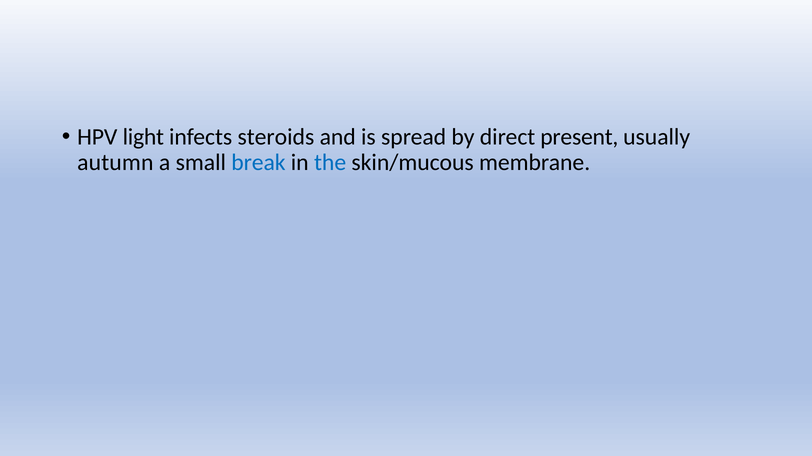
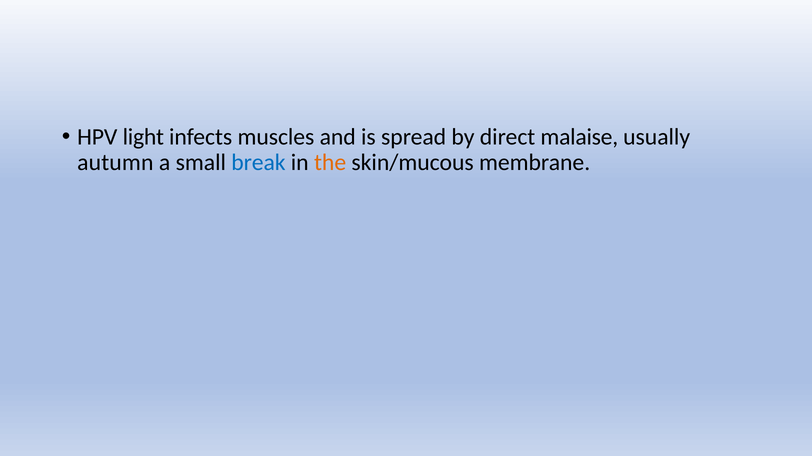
steroids: steroids -> muscles
present: present -> malaise
the colour: blue -> orange
